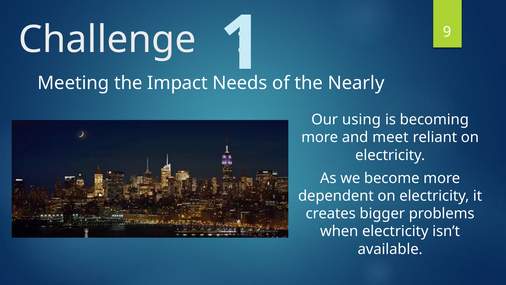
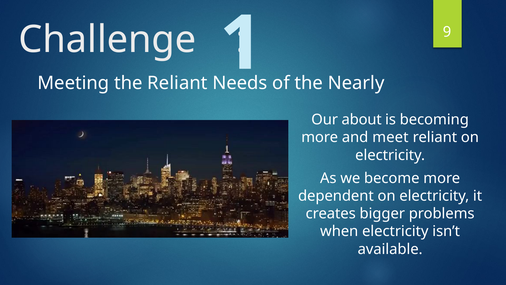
the Impact: Impact -> Reliant
using: using -> about
